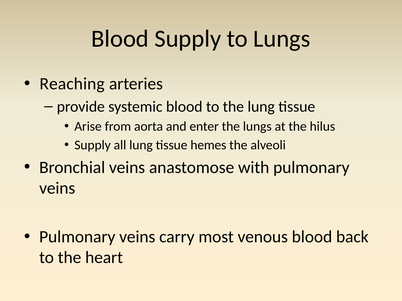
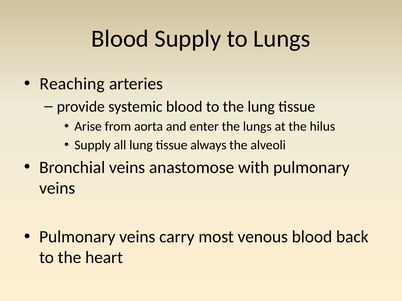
hemes: hemes -> always
